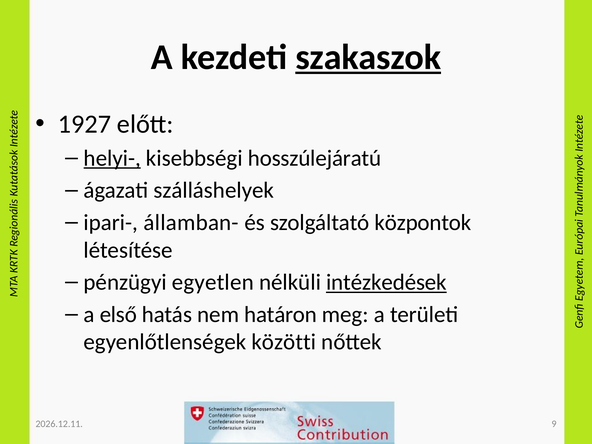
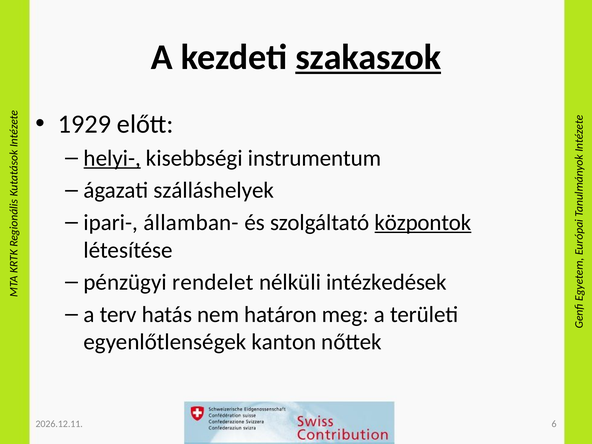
1927: 1927 -> 1929
hosszúlejáratú: hosszúlejáratú -> instrumentum
központok underline: none -> present
egyetlen: egyetlen -> rendelet
intézkedések underline: present -> none
első: első -> terv
közötti: közötti -> kanton
9: 9 -> 6
